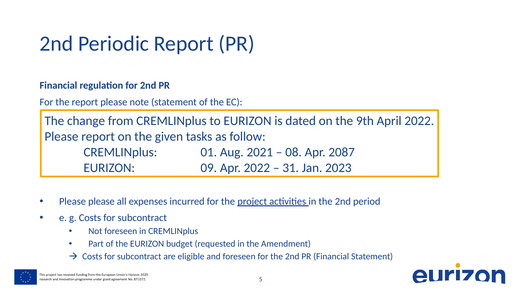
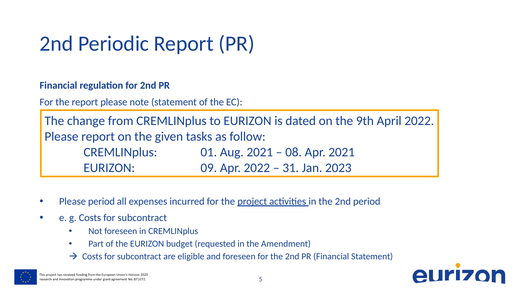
Apr 2087: 2087 -> 2021
Please please: please -> period
